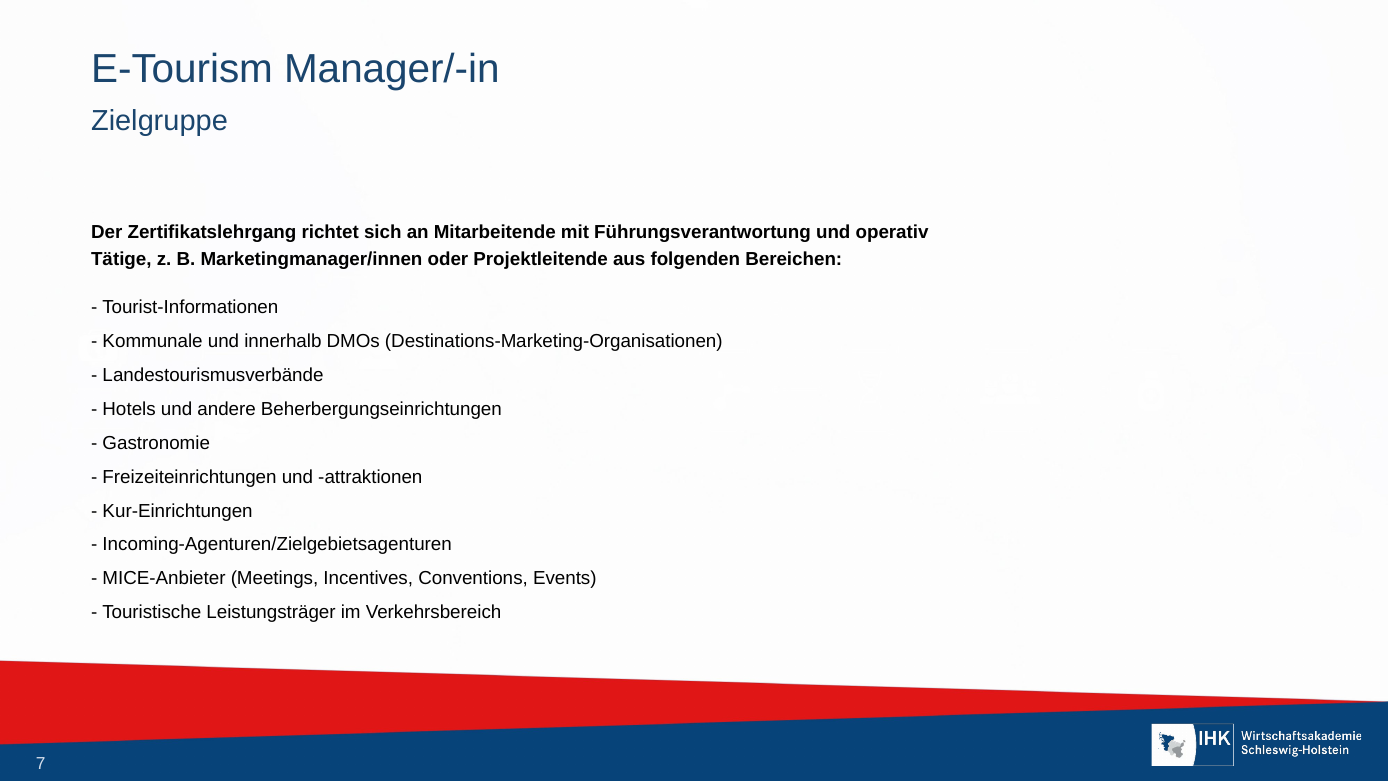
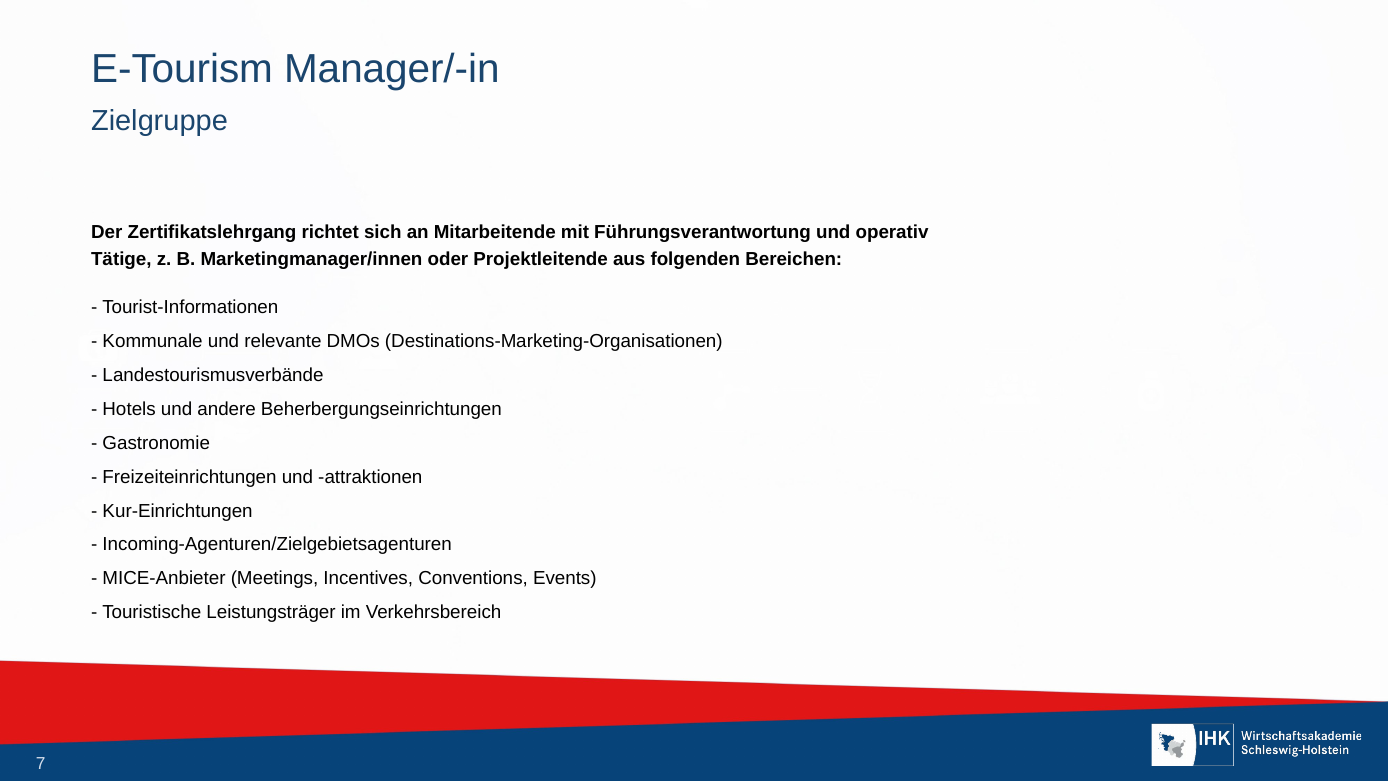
innerhalb: innerhalb -> relevante
